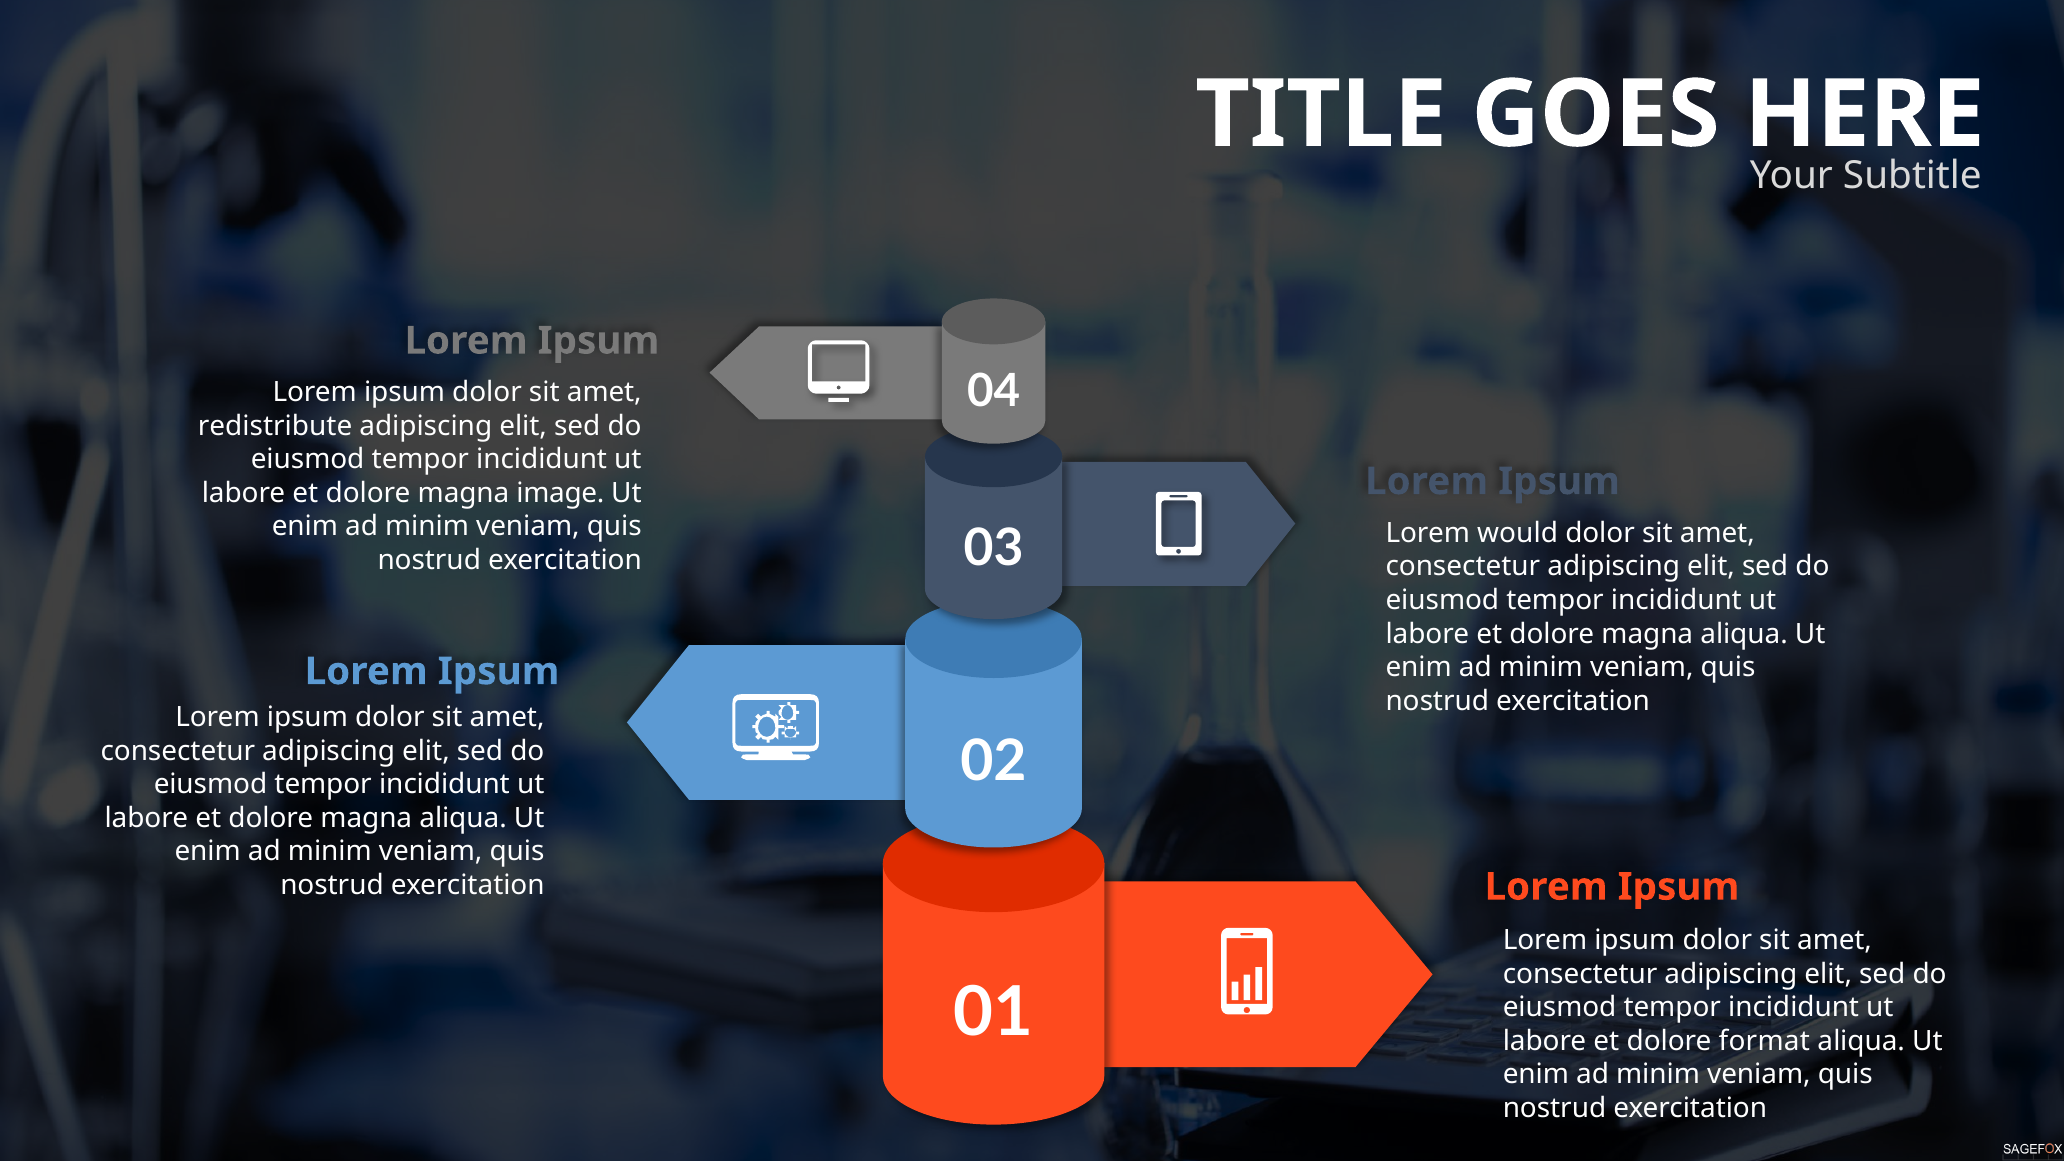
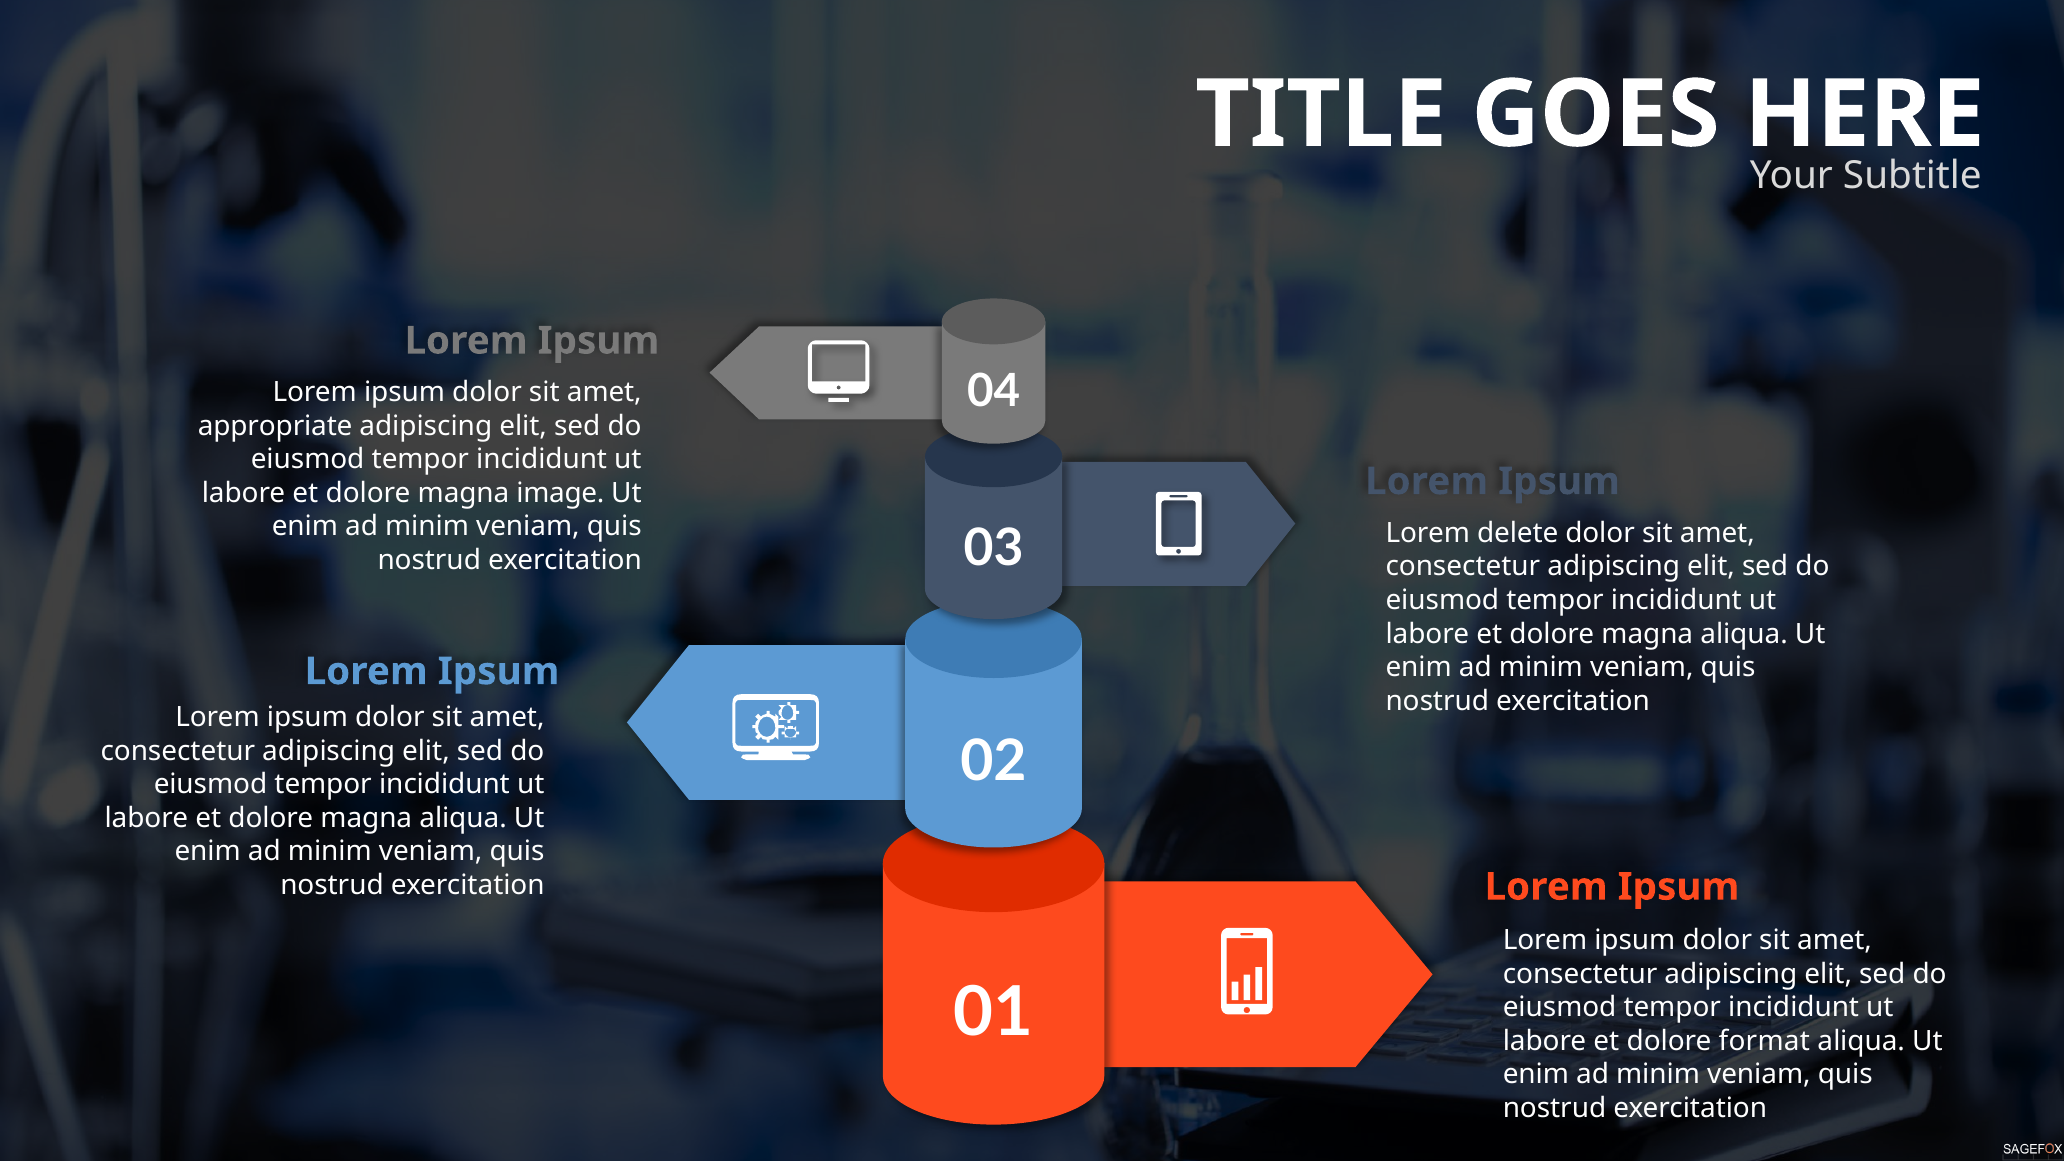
redistribute: redistribute -> appropriate
would: would -> delete
